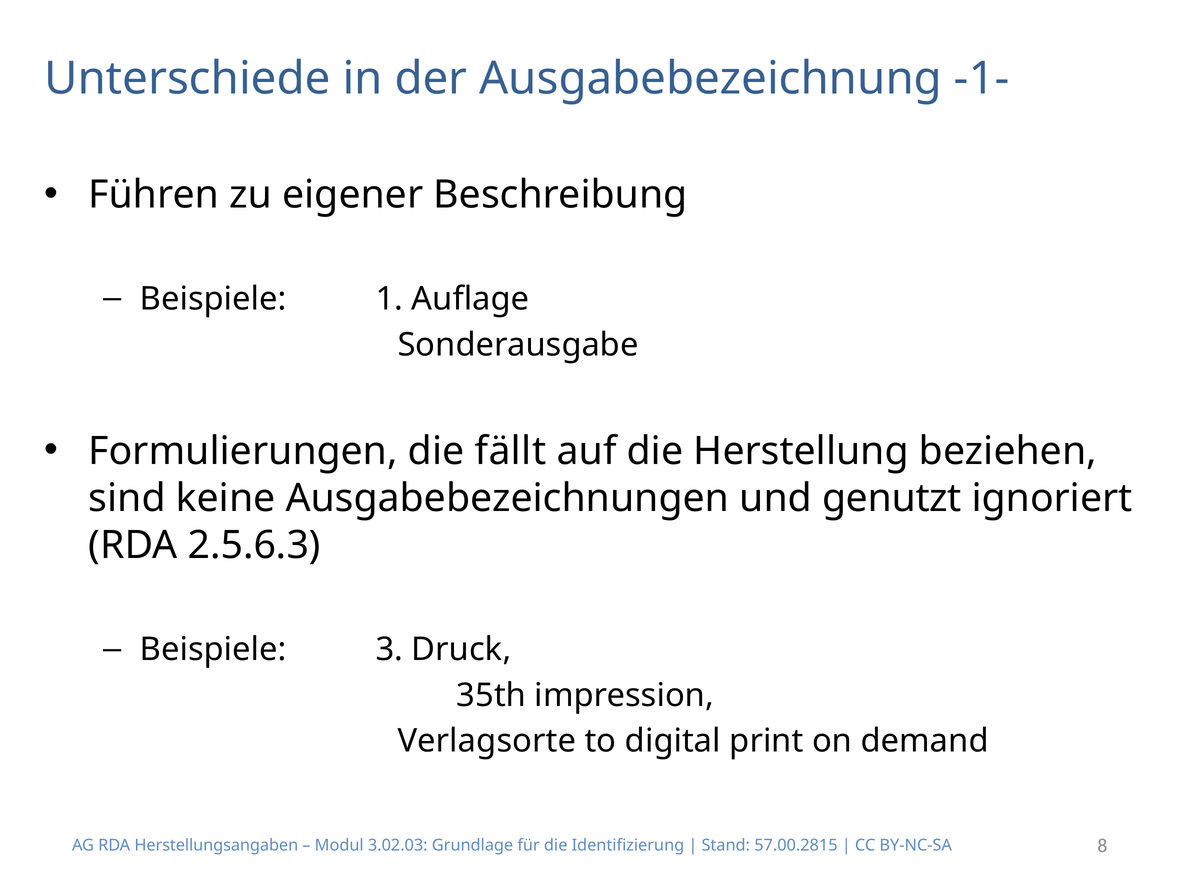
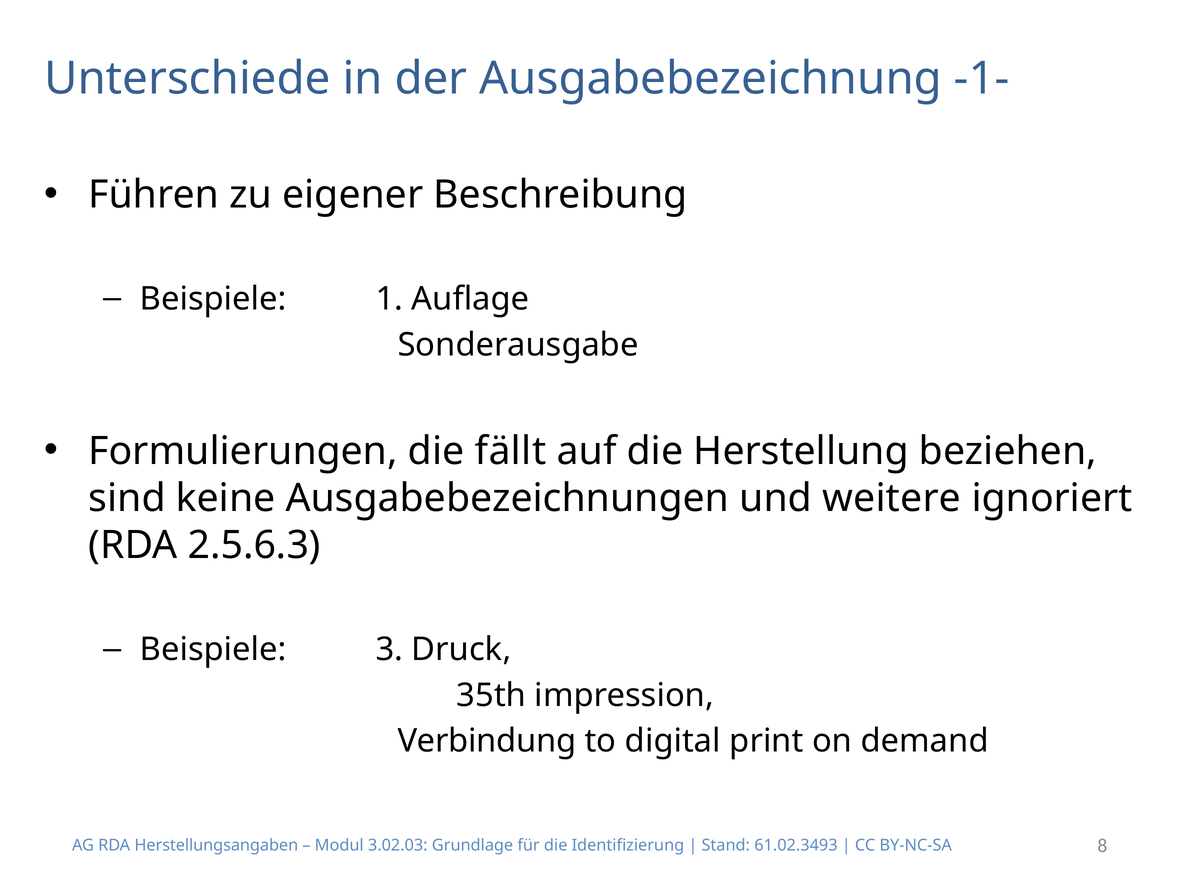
genutzt: genutzt -> weitere
Verlagsorte: Verlagsorte -> Verbindung
57.00.2815: 57.00.2815 -> 61.02.3493
